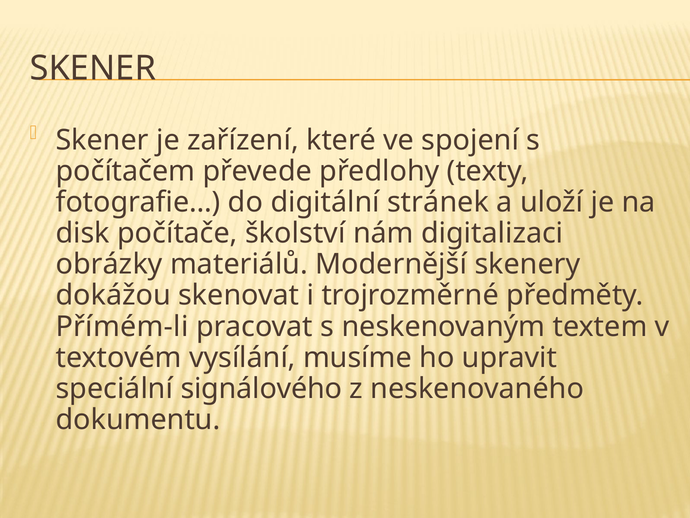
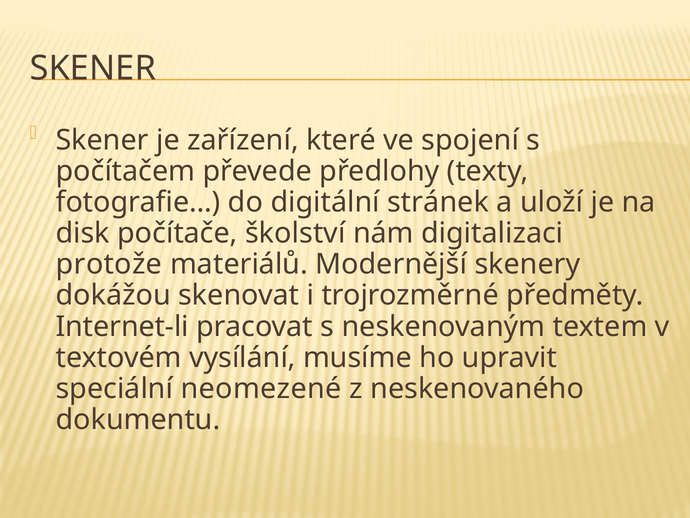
obrázky: obrázky -> protože
Přímém-li: Přímém-li -> Internet-li
signálového: signálového -> neomezené
